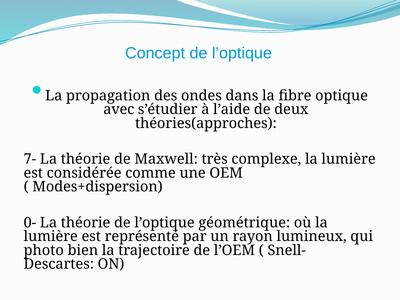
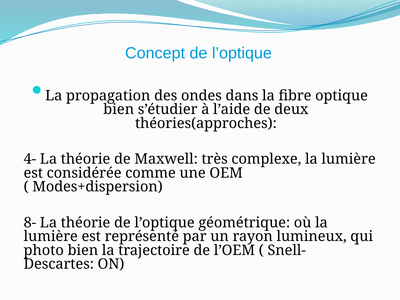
avec at (119, 109): avec -> bien
7-: 7- -> 4-
0-: 0- -> 8-
